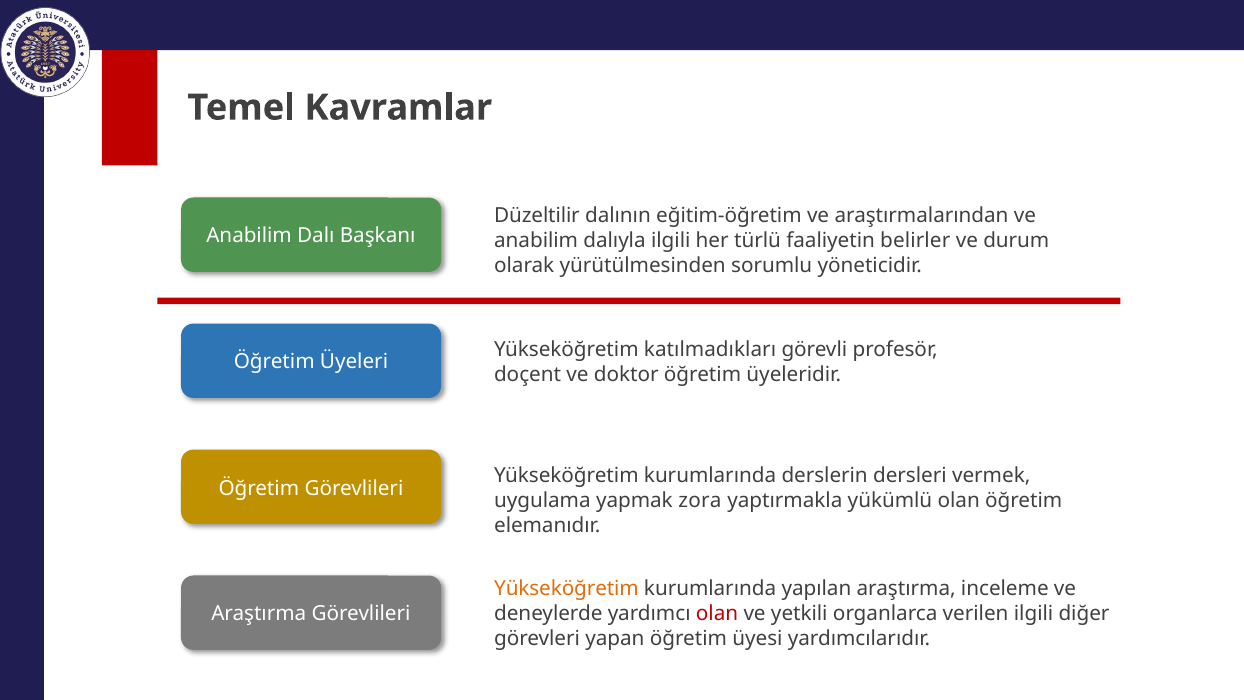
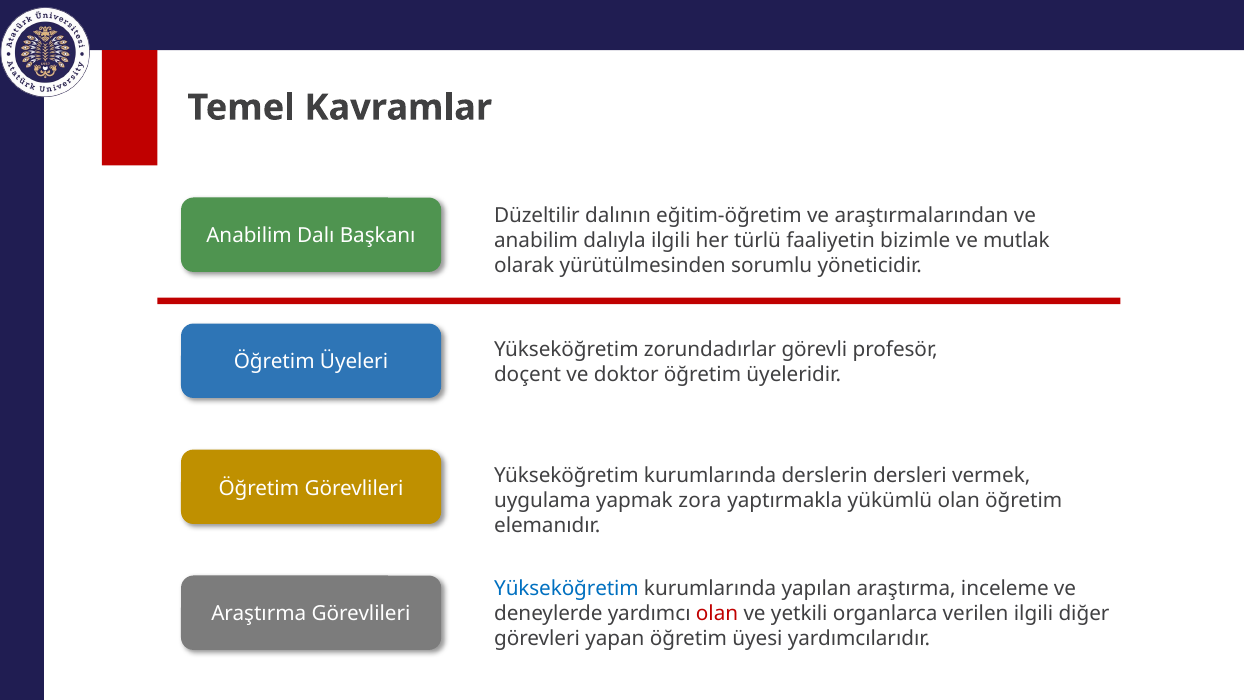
belirler: belirler -> bizimle
durum: durum -> mutlak
katılmadıkları: katılmadıkları -> zorundadırlar
Yükseköğretim at (566, 589) colour: orange -> blue
